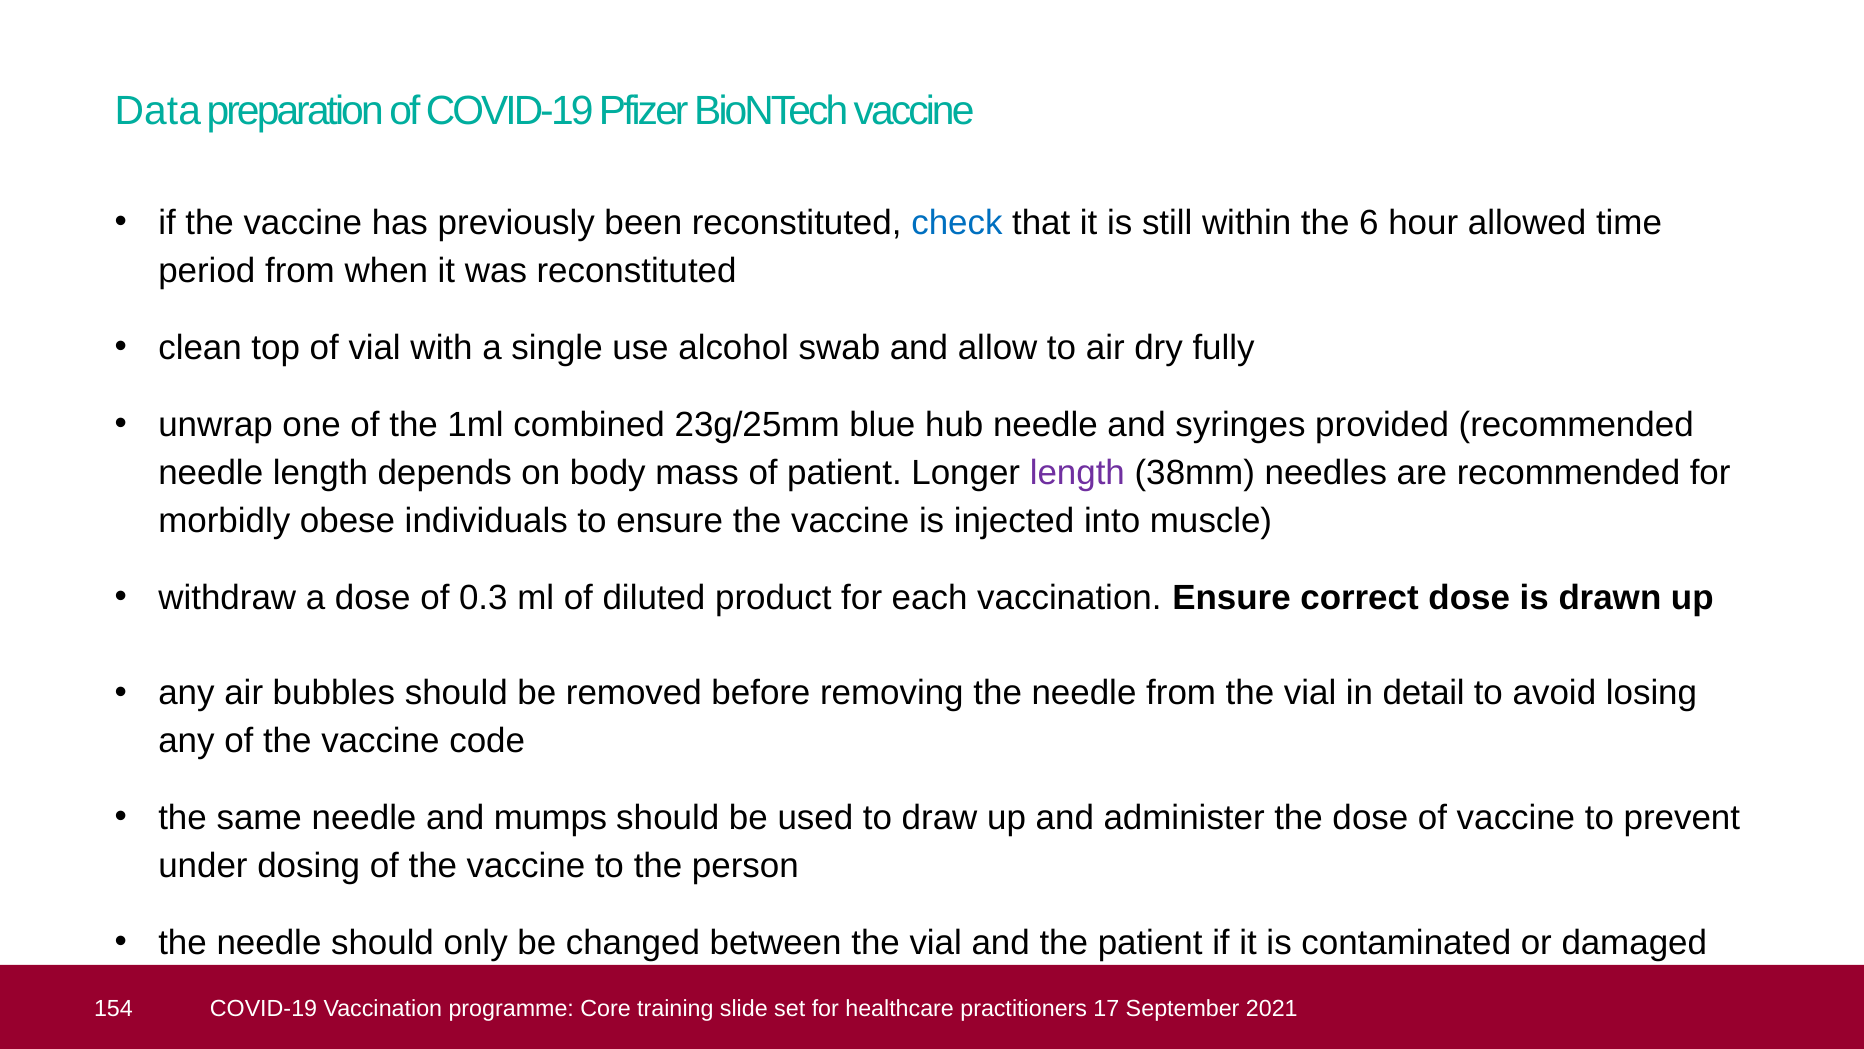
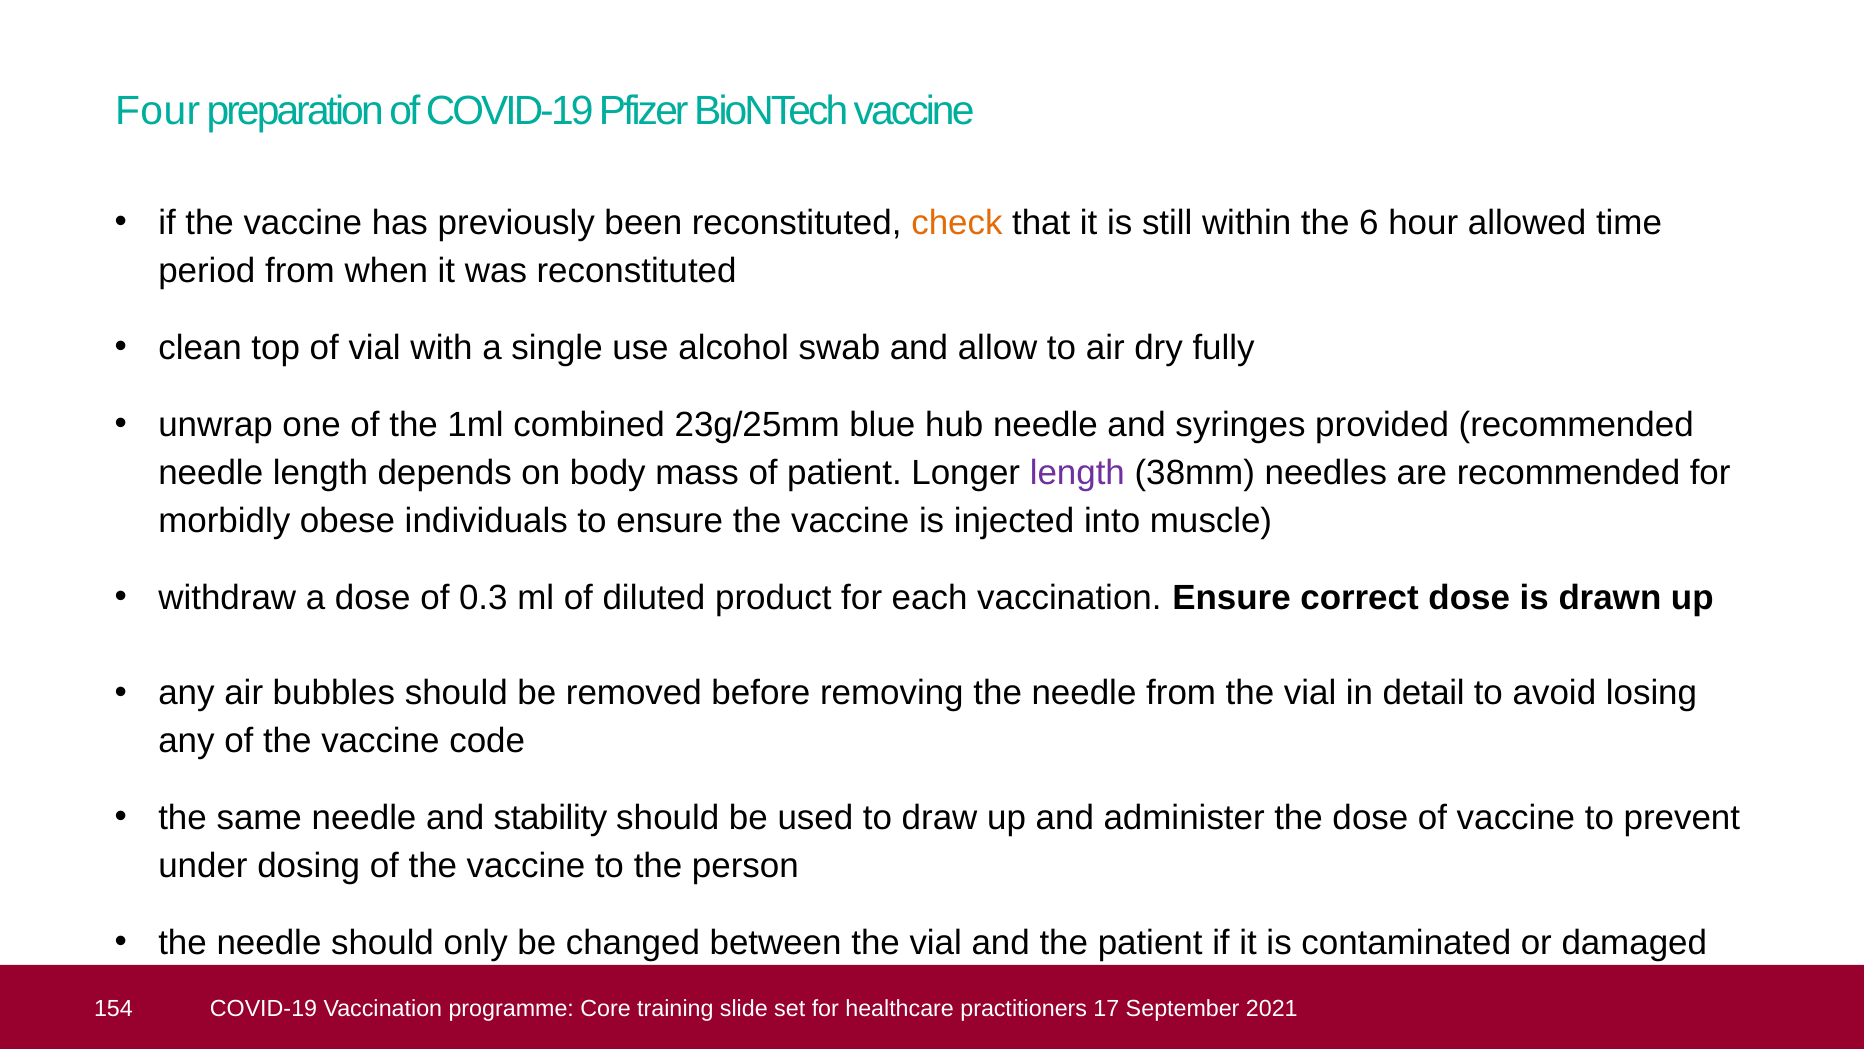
Data: Data -> Four
check colour: blue -> orange
mumps: mumps -> stability
